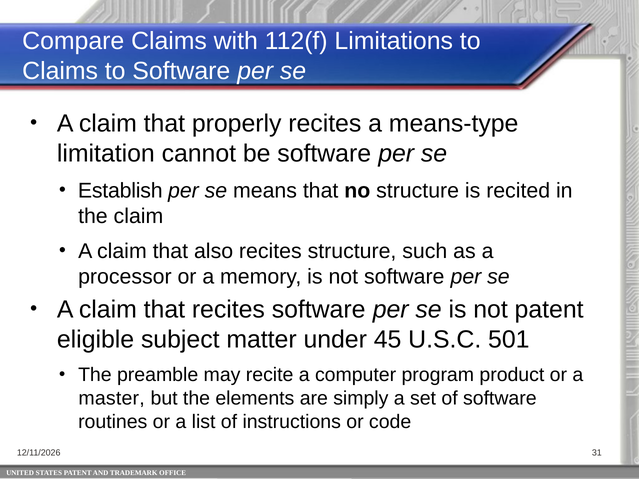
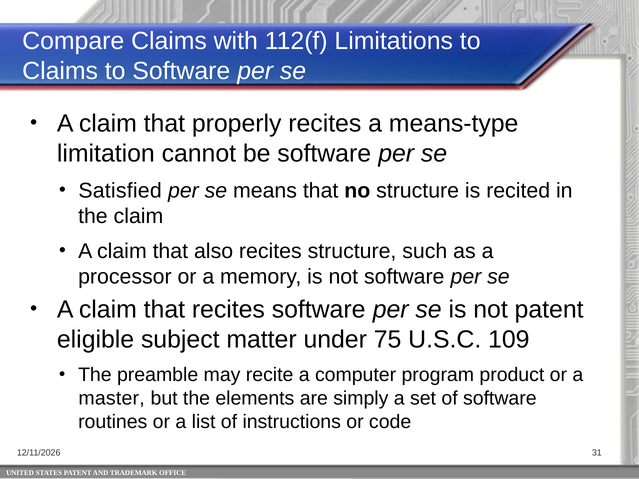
Establish: Establish -> Satisfied
45: 45 -> 75
501: 501 -> 109
